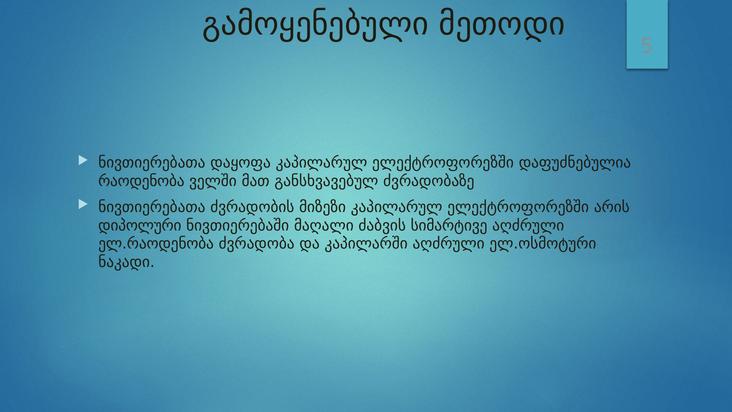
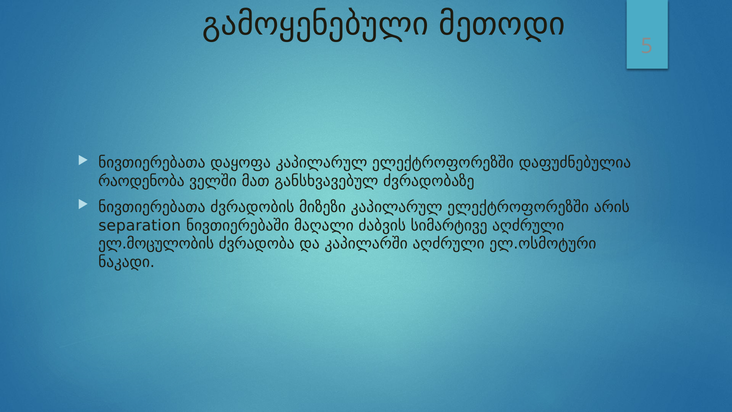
დიპოლური: დიპოლური -> separation
ელ.რაოდენობა: ელ.რაოდენობა -> ელ.მოცულობის
